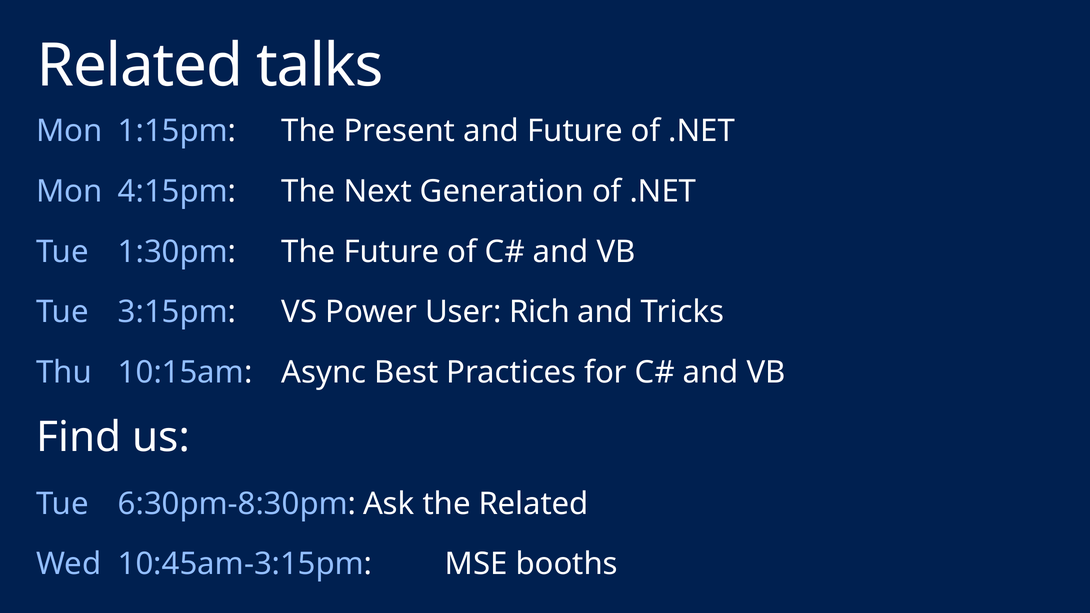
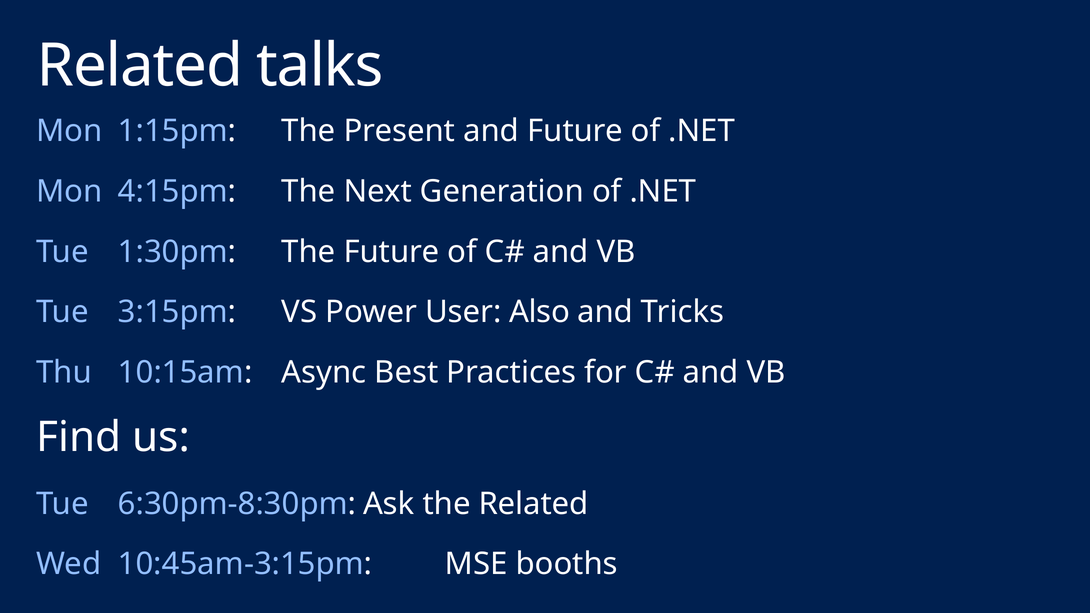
Rich: Rich -> Also
